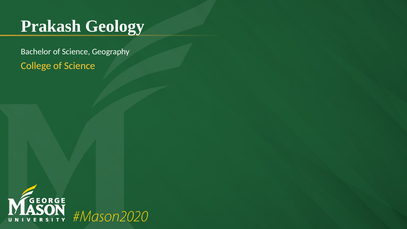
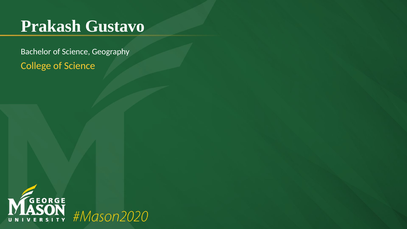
Geology: Geology -> Gustavo
